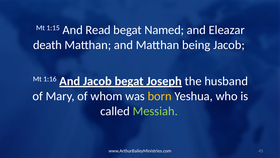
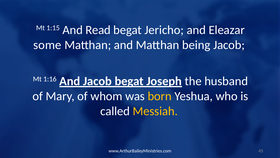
Named: Named -> Jericho
death: death -> some
Messiah colour: light green -> yellow
